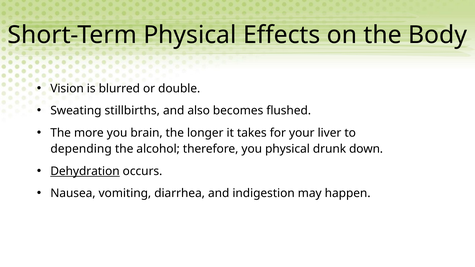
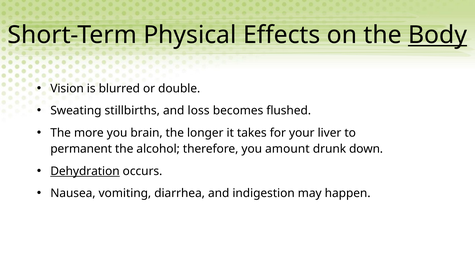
Body underline: none -> present
also: also -> loss
depending: depending -> permanent
you physical: physical -> amount
